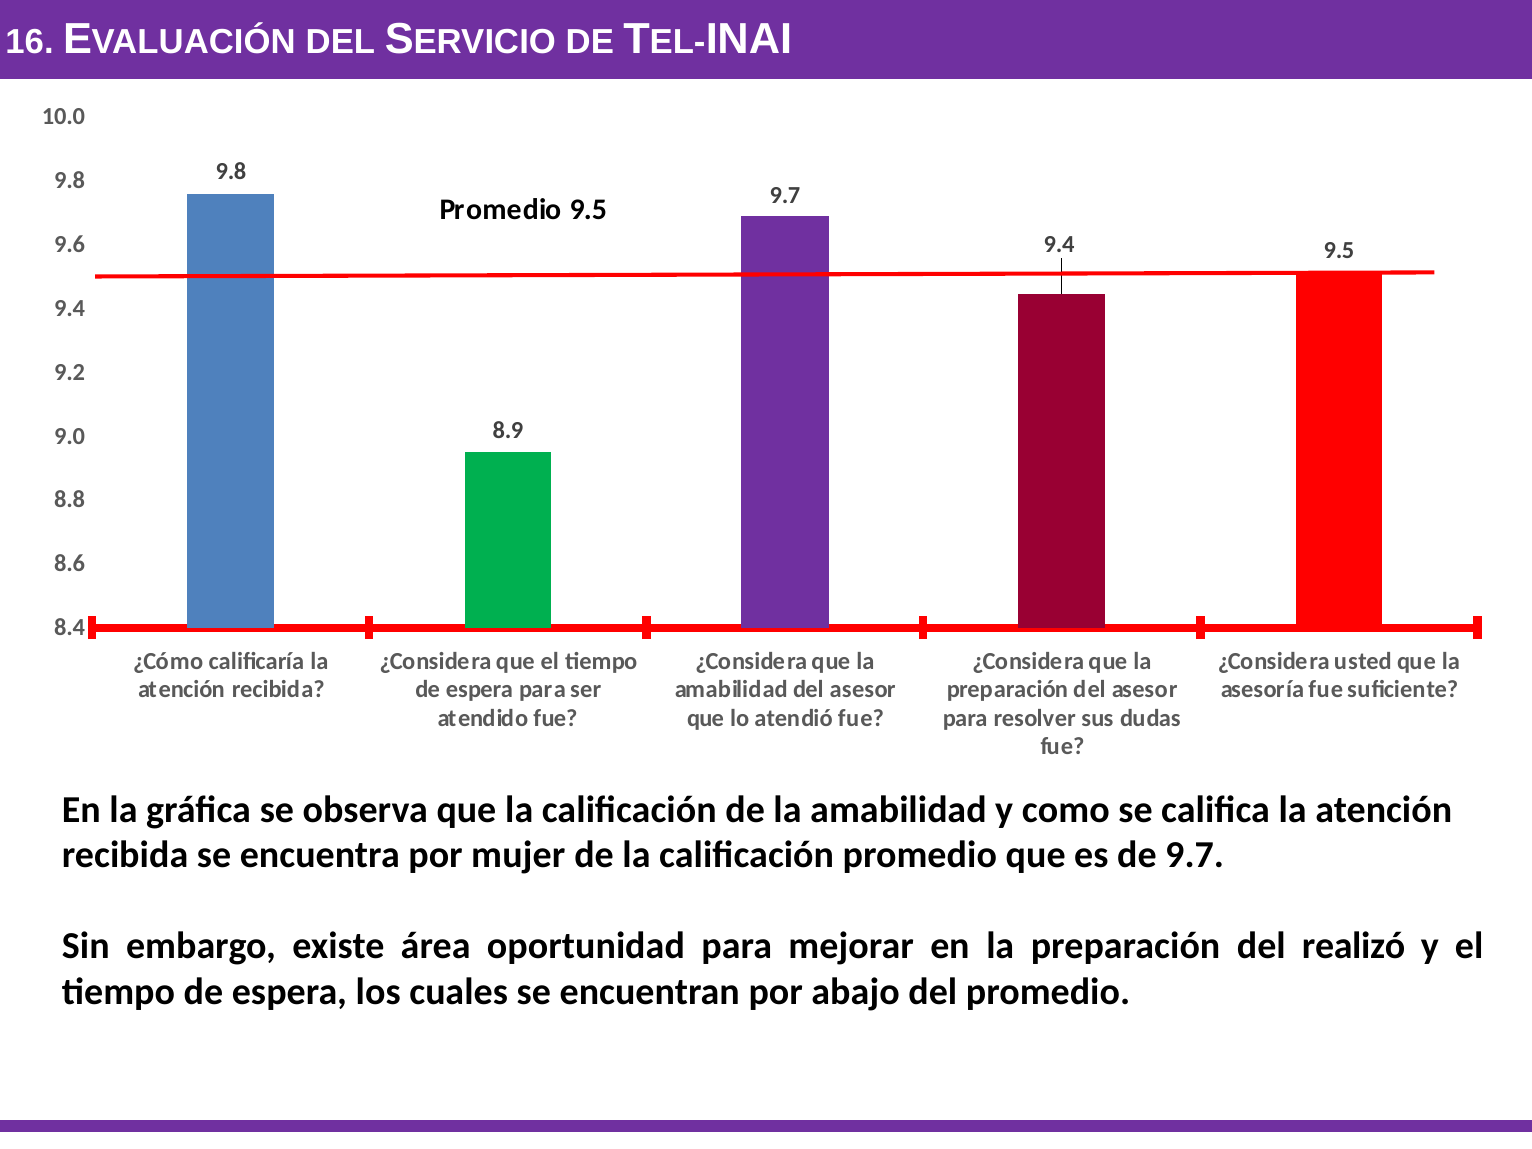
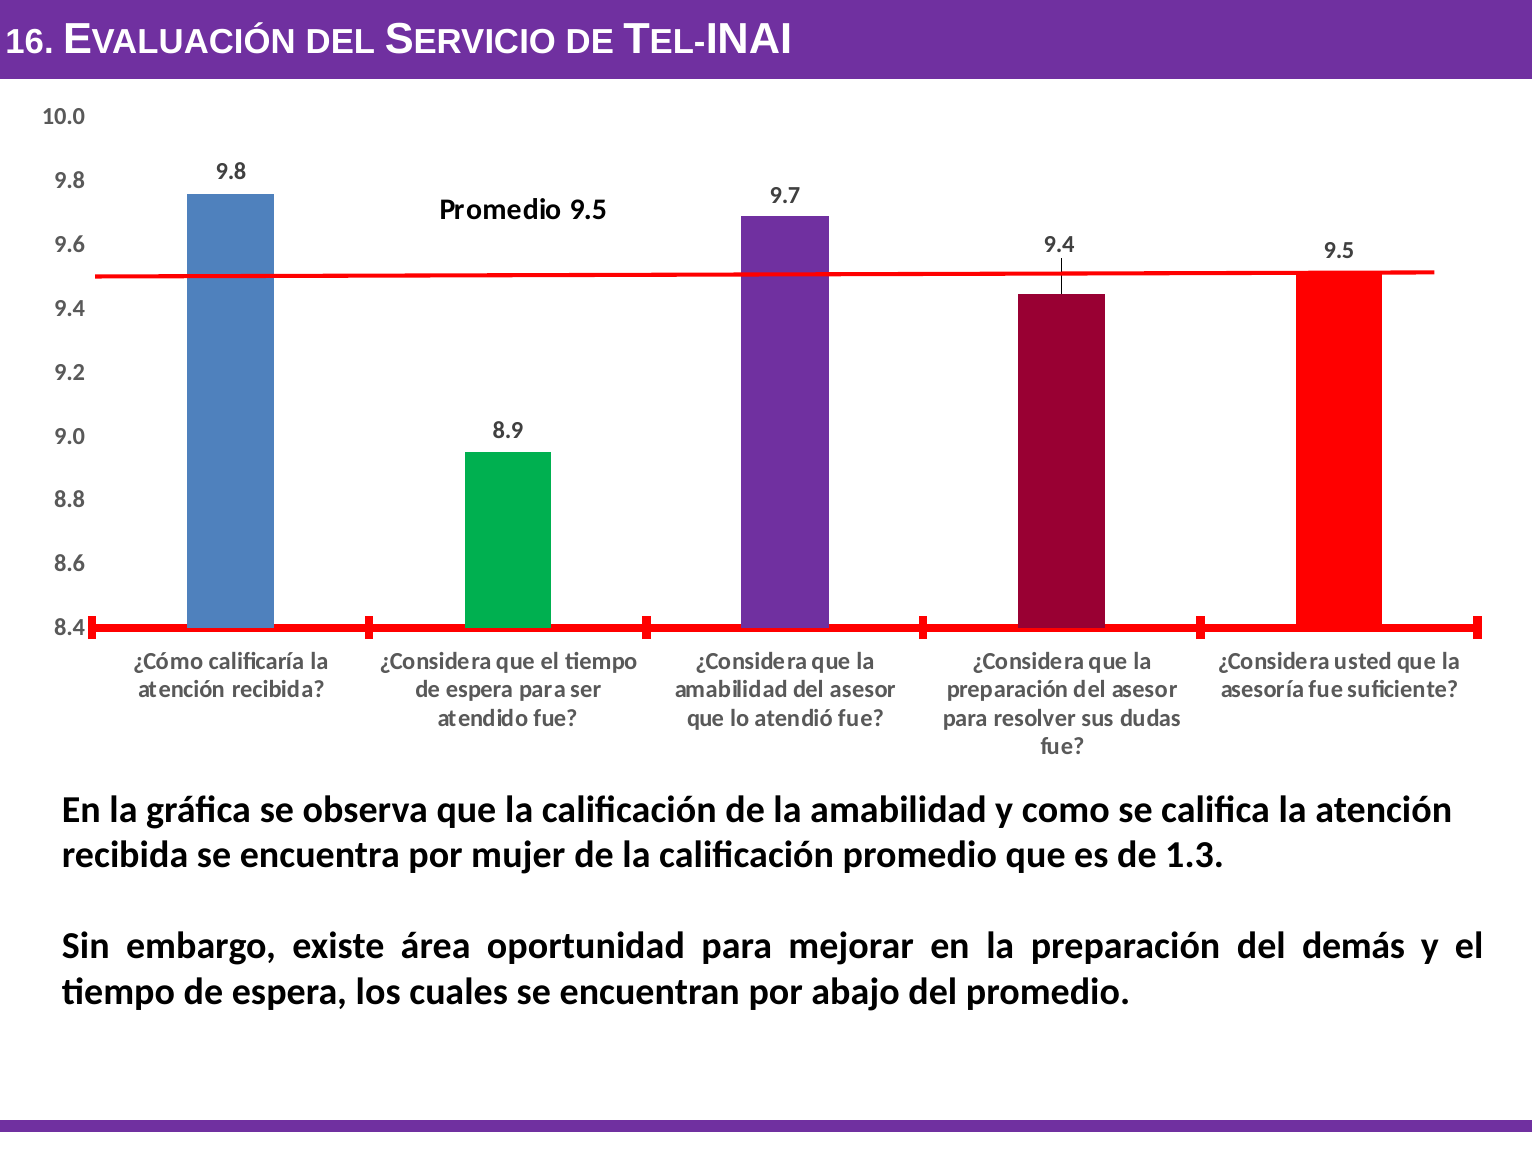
de 9.7: 9.7 -> 1.3
realizó: realizó -> demás
